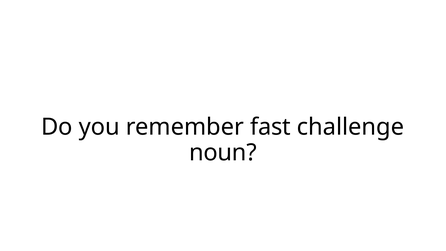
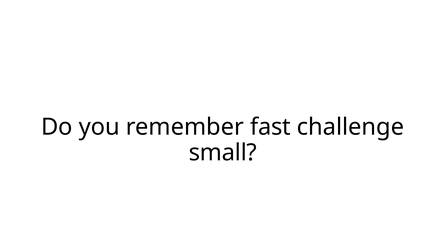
noun: noun -> small
